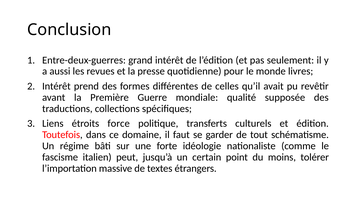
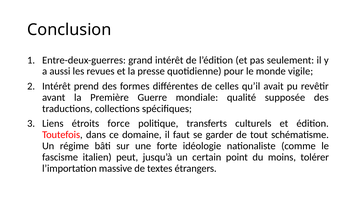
livres: livres -> vigile
